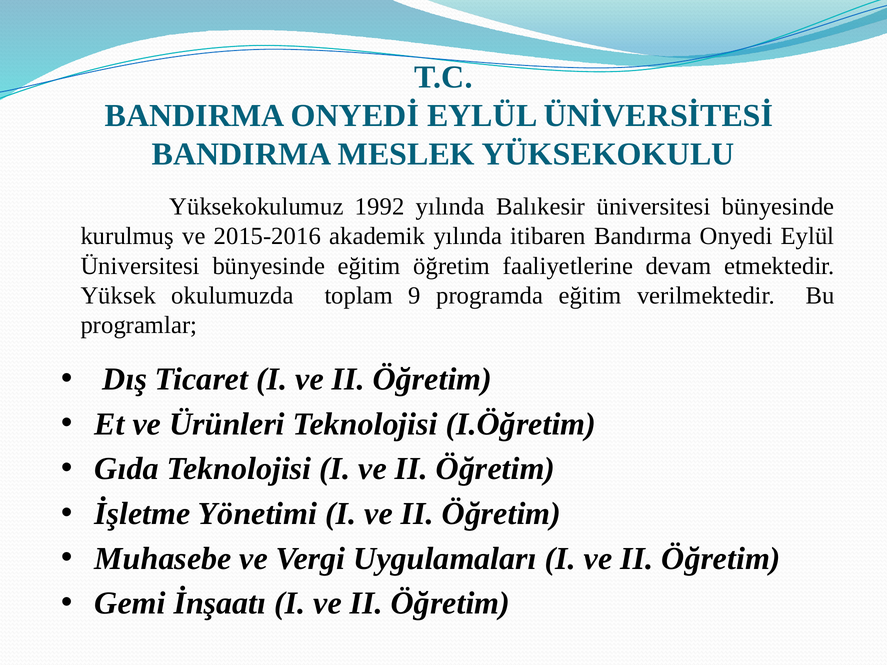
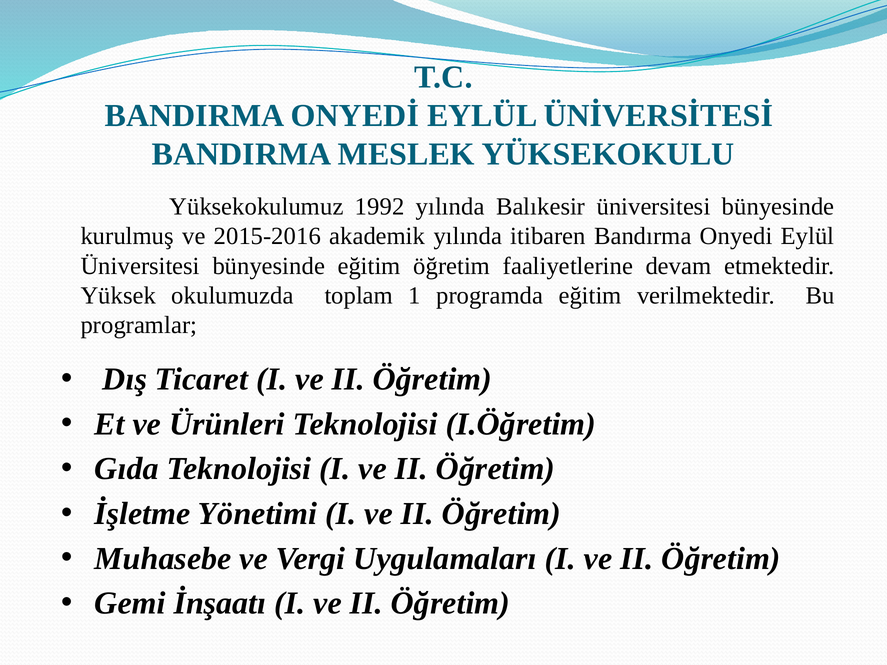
9: 9 -> 1
